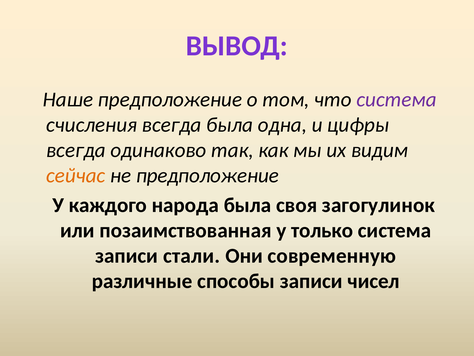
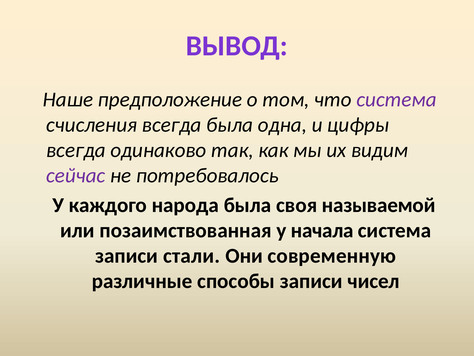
сейчас colour: orange -> purple
не предположение: предположение -> потребовалось
загогулинок: загогулинок -> называемой
только: только -> начала
